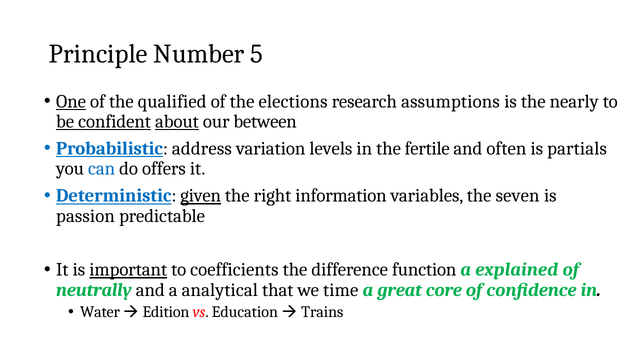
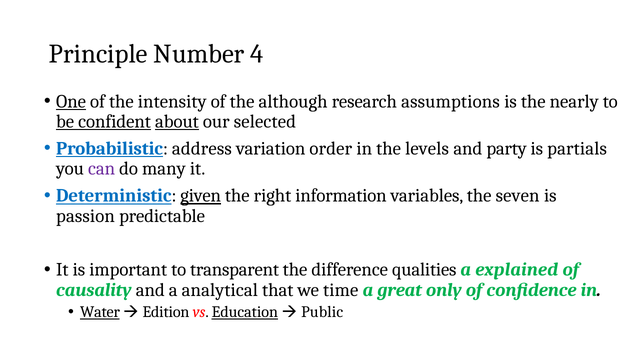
5: 5 -> 4
qualified: qualified -> intensity
elections: elections -> although
between: between -> selected
levels: levels -> order
fertile: fertile -> levels
often: often -> party
can colour: blue -> purple
offers: offers -> many
important underline: present -> none
coefficients: coefficients -> transparent
function: function -> qualities
neutrally: neutrally -> causality
core: core -> only
Water underline: none -> present
Education underline: none -> present
Trains: Trains -> Public
